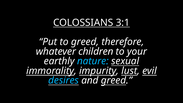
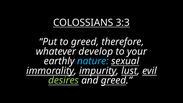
3:1: 3:1 -> 3:3
children: children -> develop
desires colour: light blue -> light green
